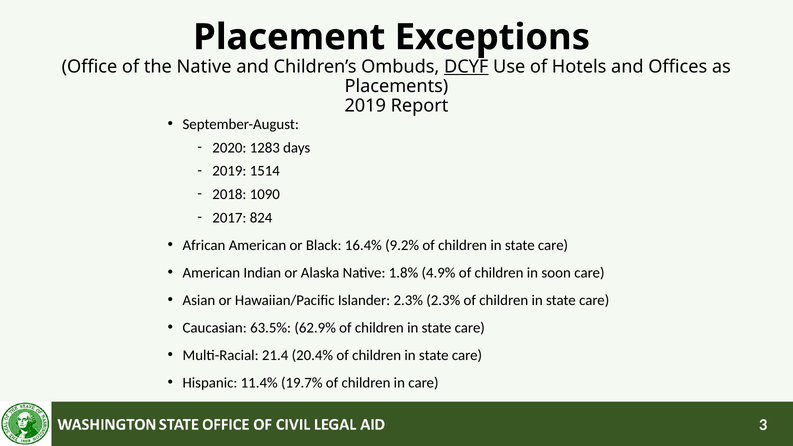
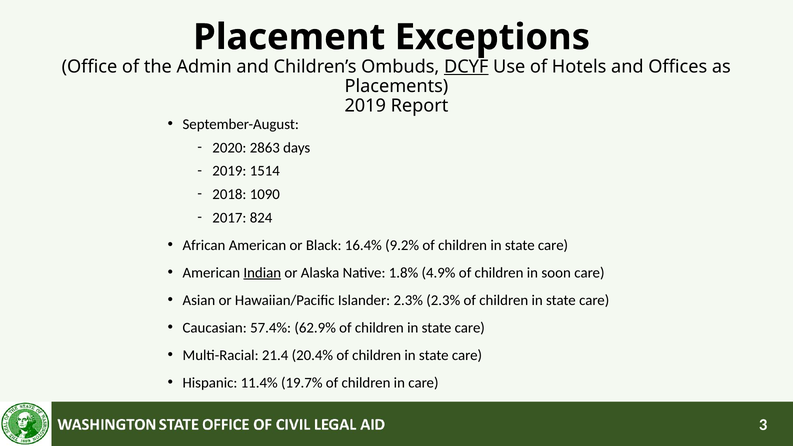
the Native: Native -> Admin
1283: 1283 -> 2863
Indian underline: none -> present
63.5%: 63.5% -> 57.4%
